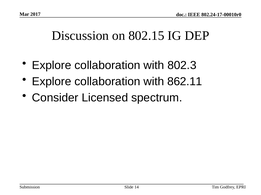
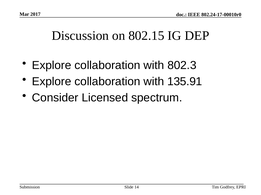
862.11: 862.11 -> 135.91
